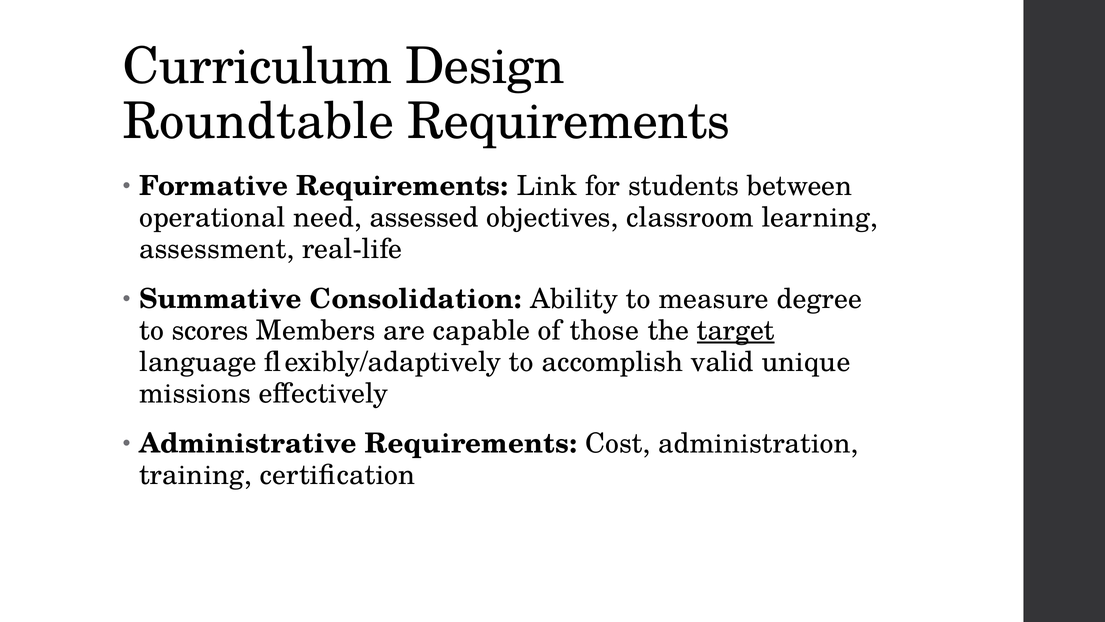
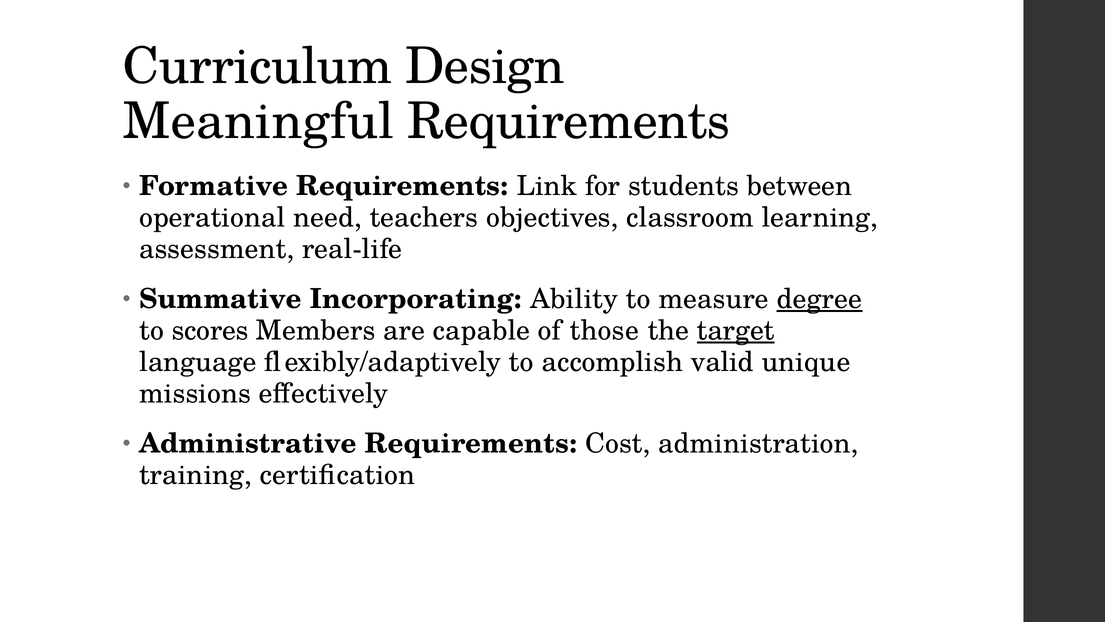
Roundtable: Roundtable -> Meaningful
assessed: assessed -> teachers
Consolidation: Consolidation -> Incorporating
degree underline: none -> present
